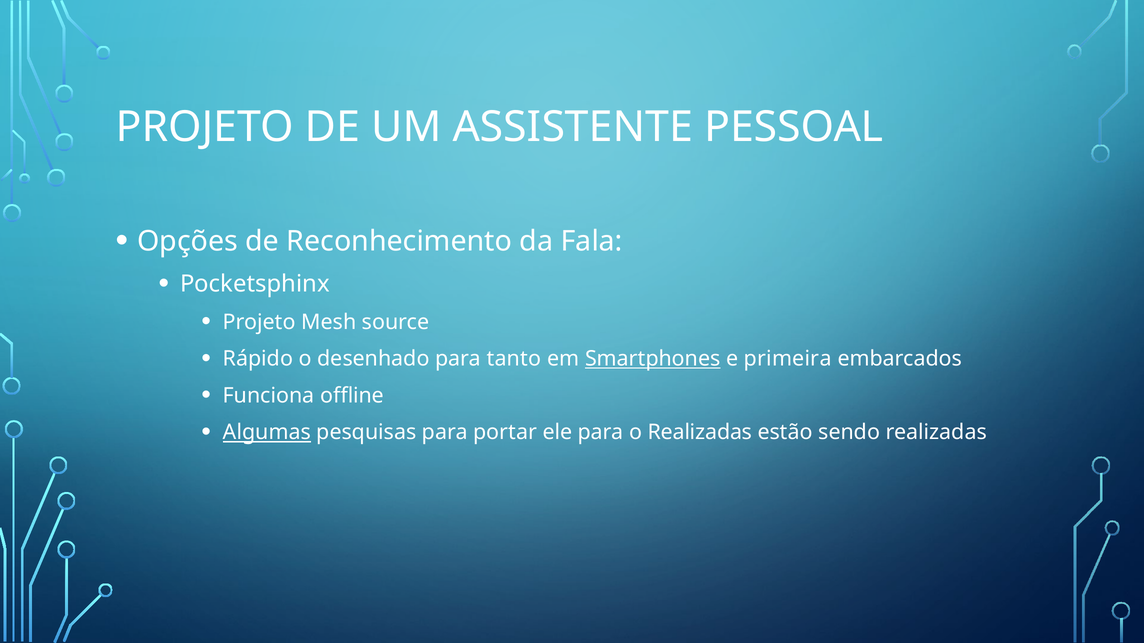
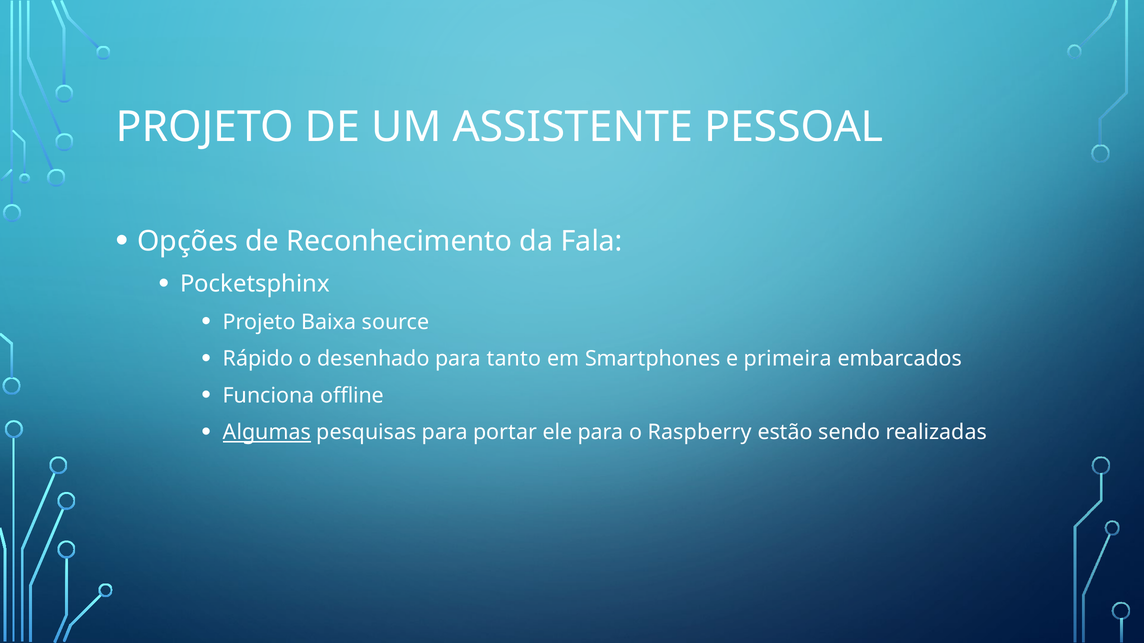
Mesh: Mesh -> Baixa
Smartphones underline: present -> none
o Realizadas: Realizadas -> Raspberry
